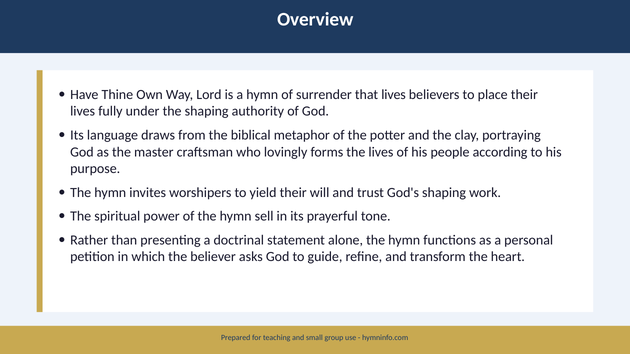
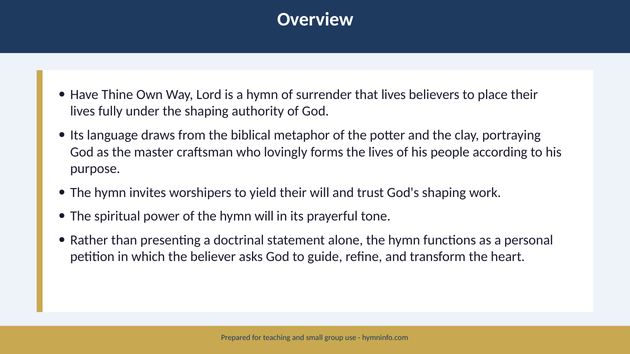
hymn sell: sell -> will
